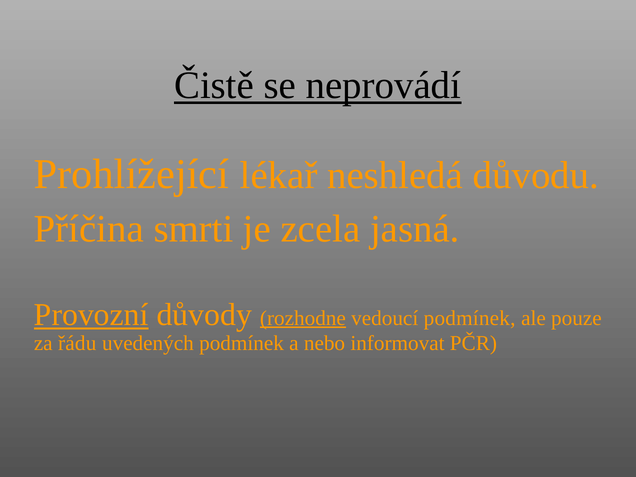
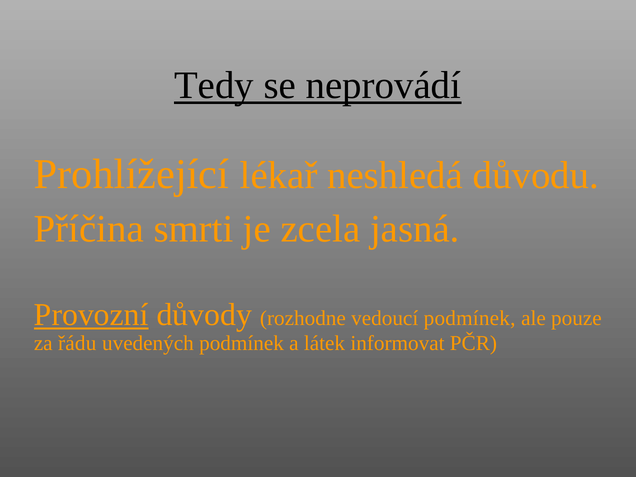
Čistě: Čistě -> Tedy
rozhodne underline: present -> none
nebo: nebo -> látek
